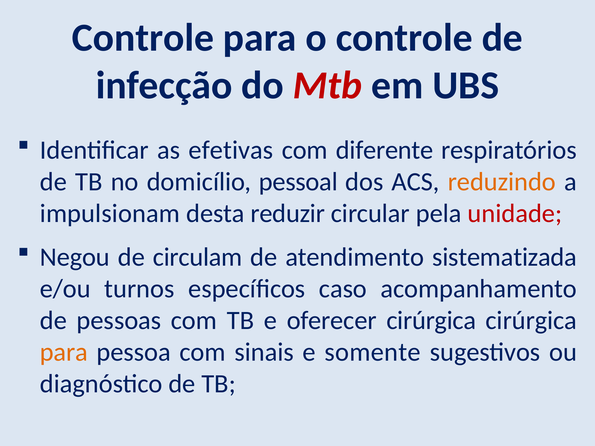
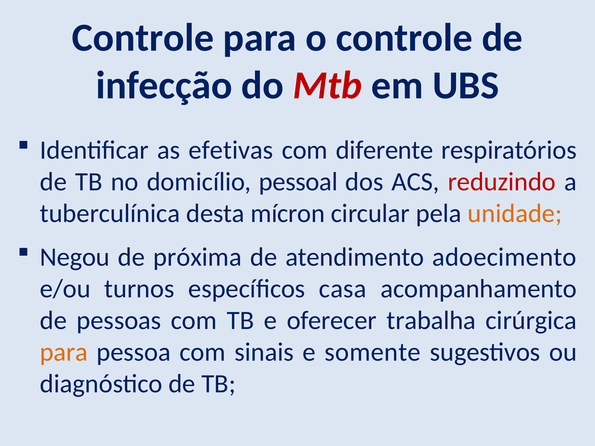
reduzindo colour: orange -> red
impulsionam: impulsionam -> tuberculínica
reduzir: reduzir -> mícron
unidade colour: red -> orange
circulam: circulam -> próxima
sistematizada: sistematizada -> adoecimento
caso: caso -> casa
oferecer cirúrgica: cirúrgica -> trabalha
